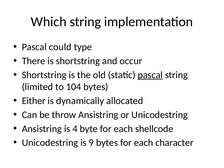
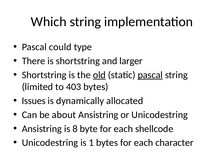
occur: occur -> larger
old underline: none -> present
104: 104 -> 403
Either: Either -> Issues
throw: throw -> about
4: 4 -> 8
9: 9 -> 1
